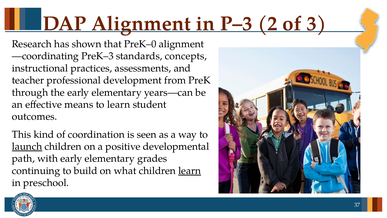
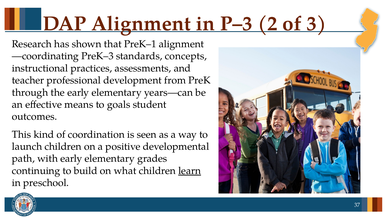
PreK–0: PreK–0 -> PreK–1
to learn: learn -> goals
launch underline: present -> none
